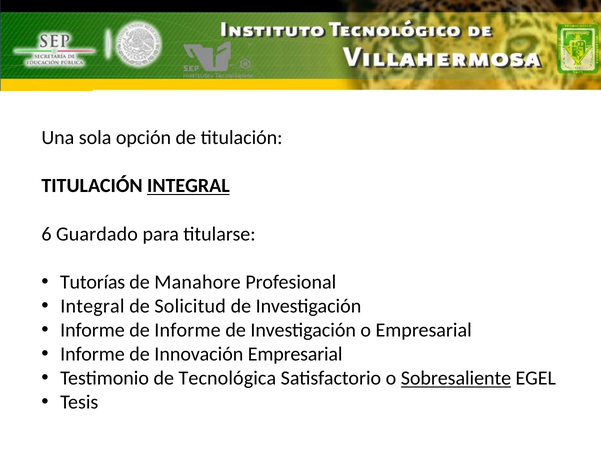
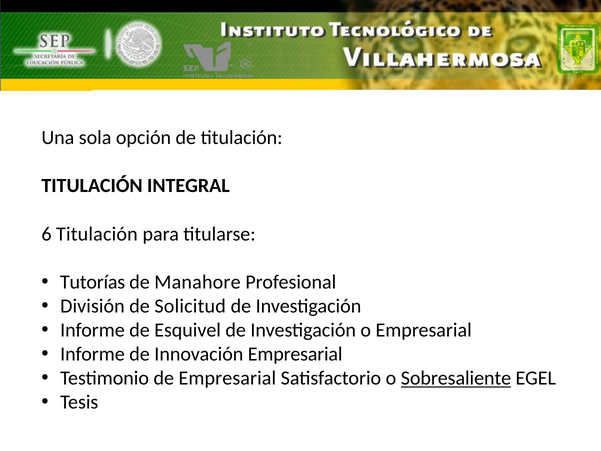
INTEGRAL at (188, 186) underline: present -> none
6 Guardado: Guardado -> Titulación
Integral at (92, 306): Integral -> División
de Informe: Informe -> Esquivel
de Tecnológica: Tecnológica -> Empresarial
